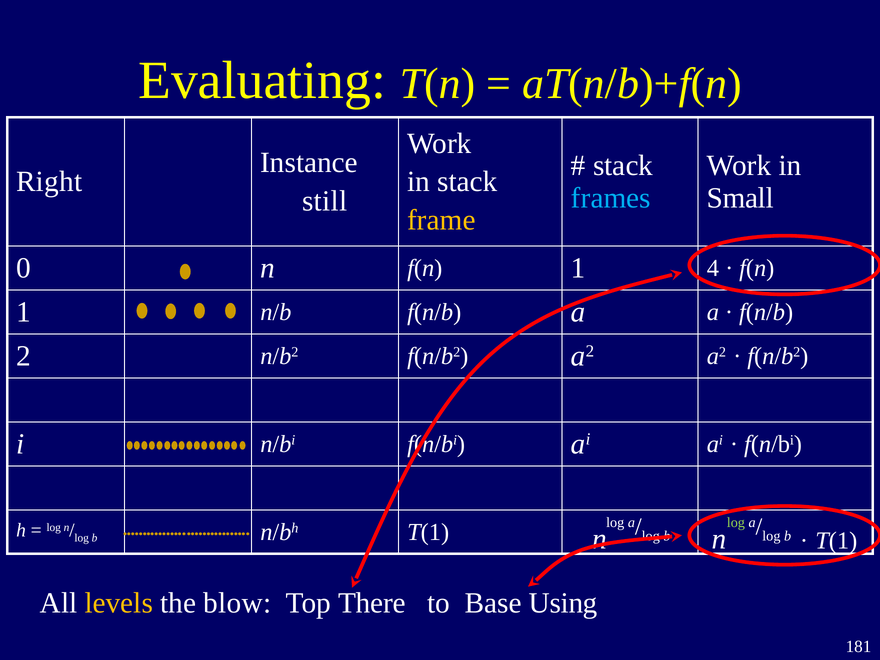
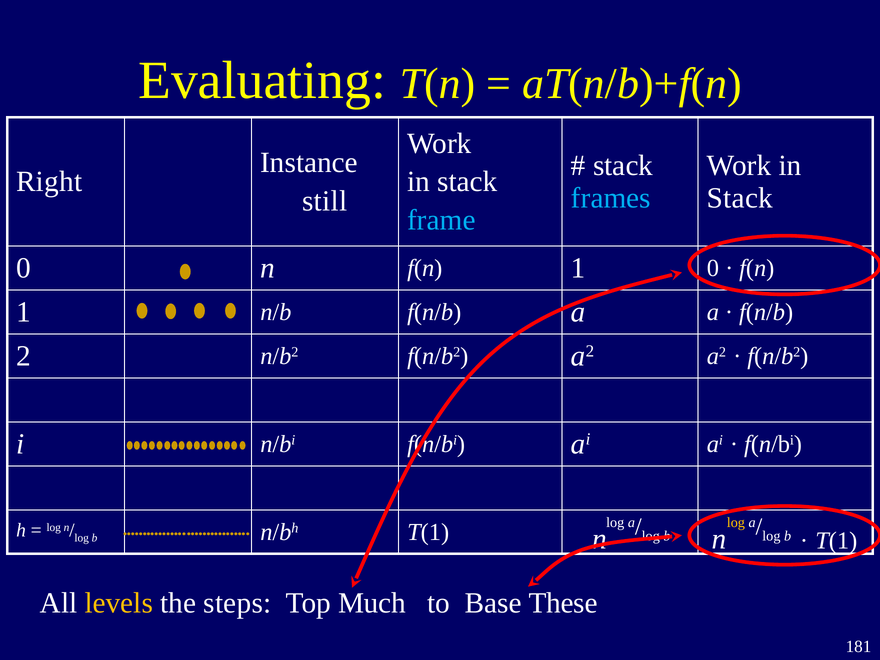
Small at (740, 198): Small -> Stack
frame colour: yellow -> light blue
4 at (713, 268): 4 -> 0
log at (736, 523) colour: light green -> yellow
blow: blow -> steps
There: There -> Much
Using: Using -> These
